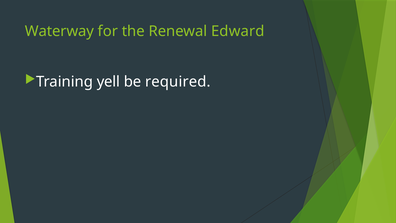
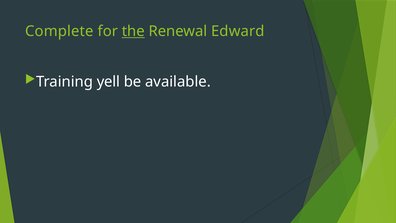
Waterway: Waterway -> Complete
the underline: none -> present
required: required -> available
